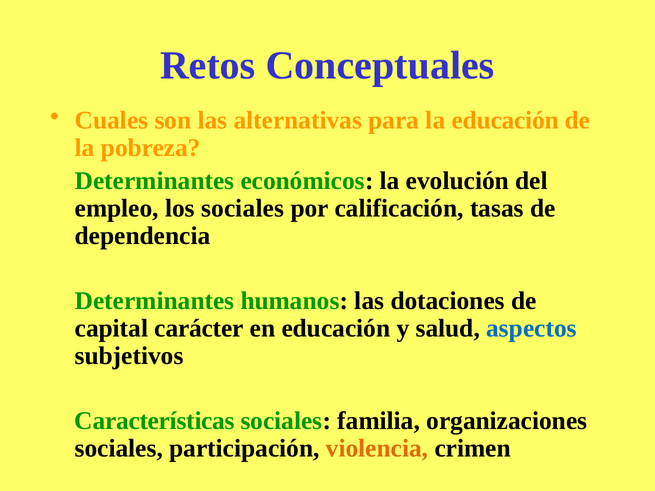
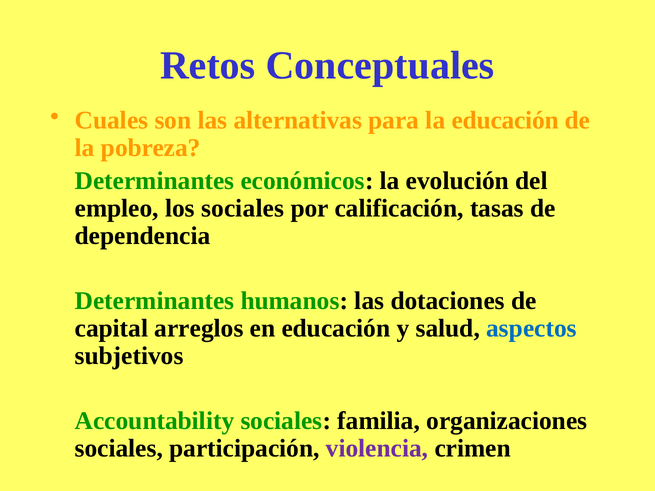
carácter: carácter -> arreglos
Características: Características -> Accountability
violencia colour: orange -> purple
